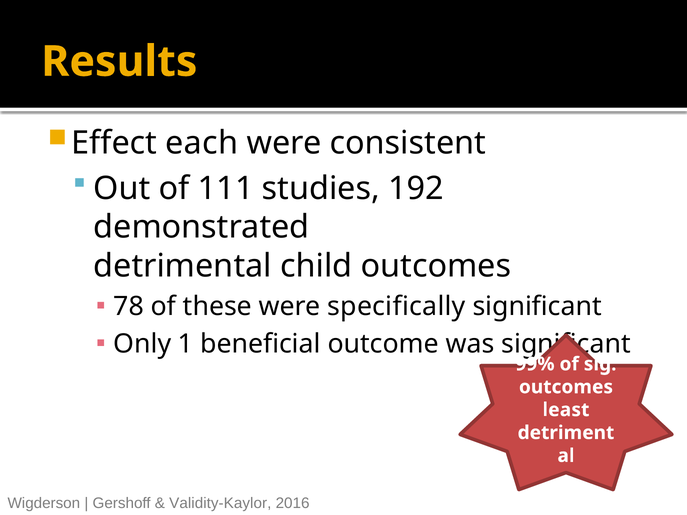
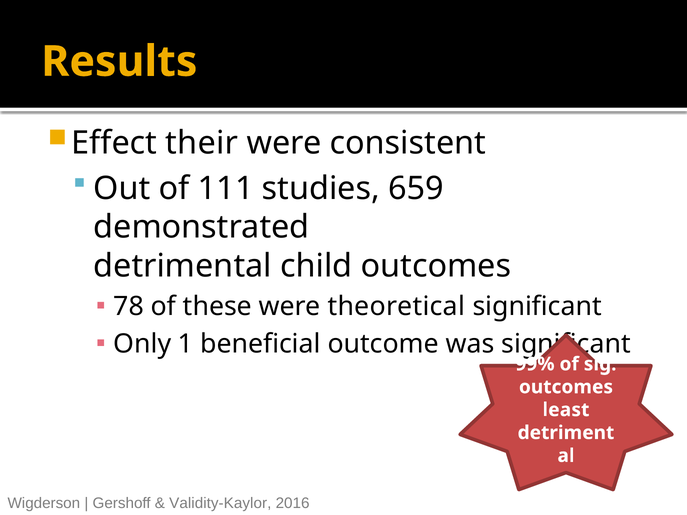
each: each -> their
192: 192 -> 659
specifically: specifically -> theoretical
